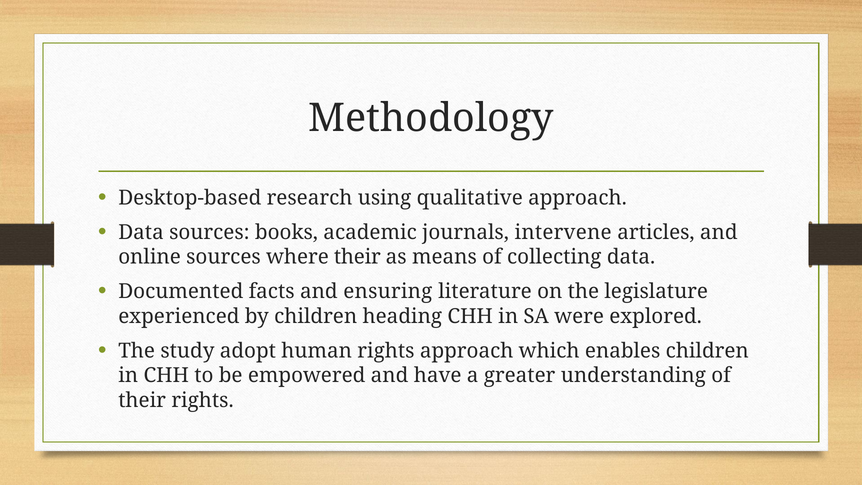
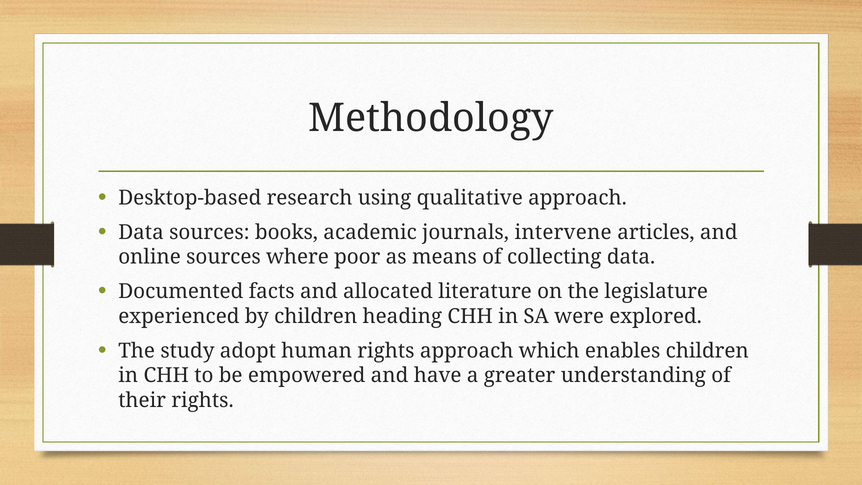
where their: their -> poor
ensuring: ensuring -> allocated
